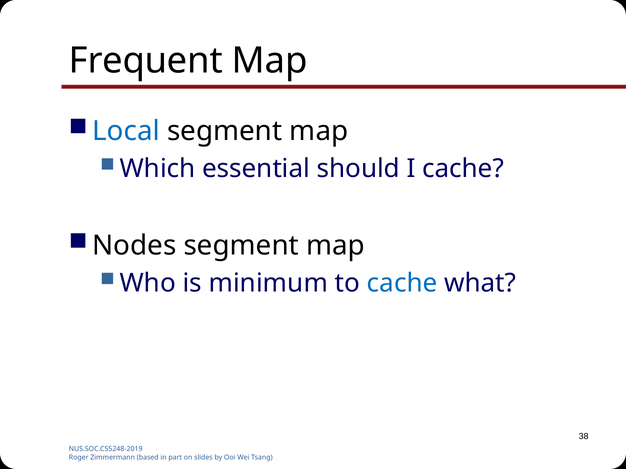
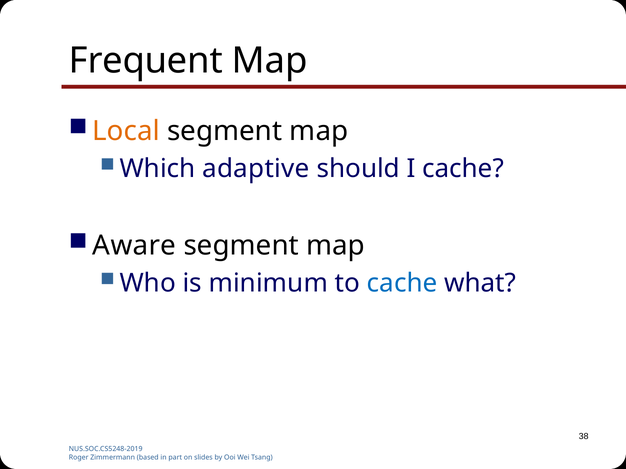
Local colour: blue -> orange
essential: essential -> adaptive
Nodes: Nodes -> Aware
